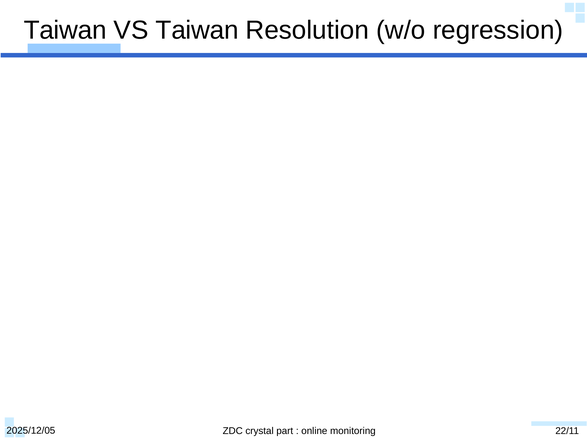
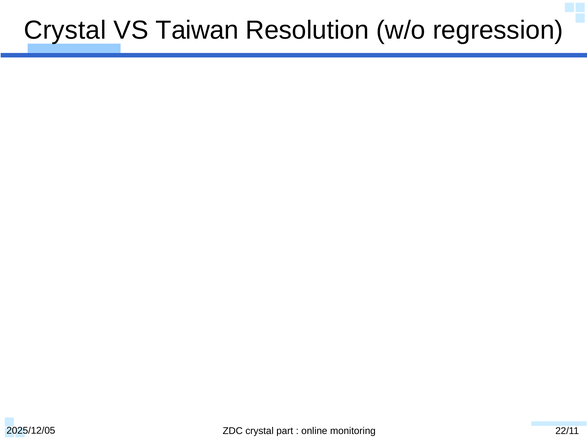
Taiwan at (65, 30): Taiwan -> Crystal
